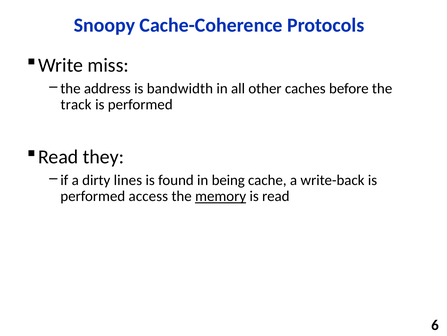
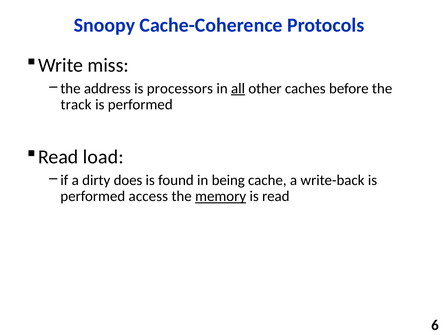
bandwidth: bandwidth -> processors
all underline: none -> present
they: they -> load
lines: lines -> does
